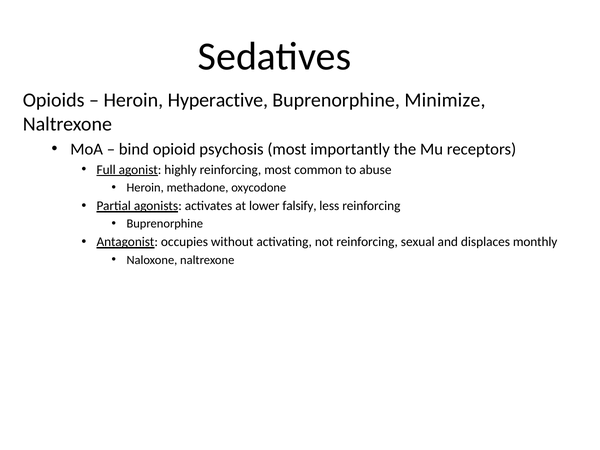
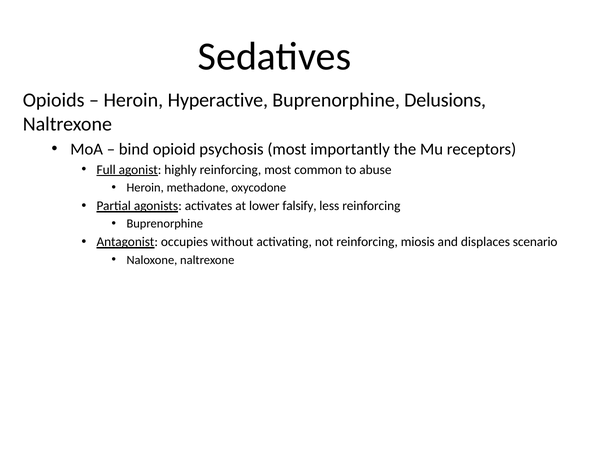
Minimize: Minimize -> Delusions
sexual: sexual -> miosis
monthly: monthly -> scenario
